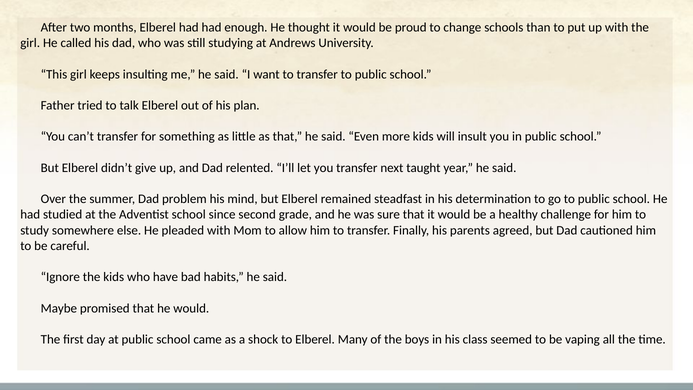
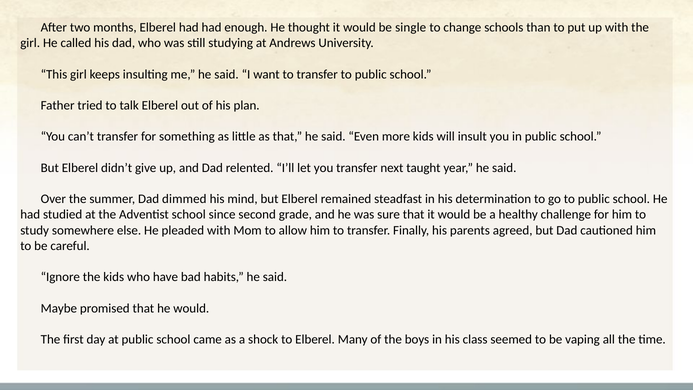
proud: proud -> single
problem: problem -> dimmed
